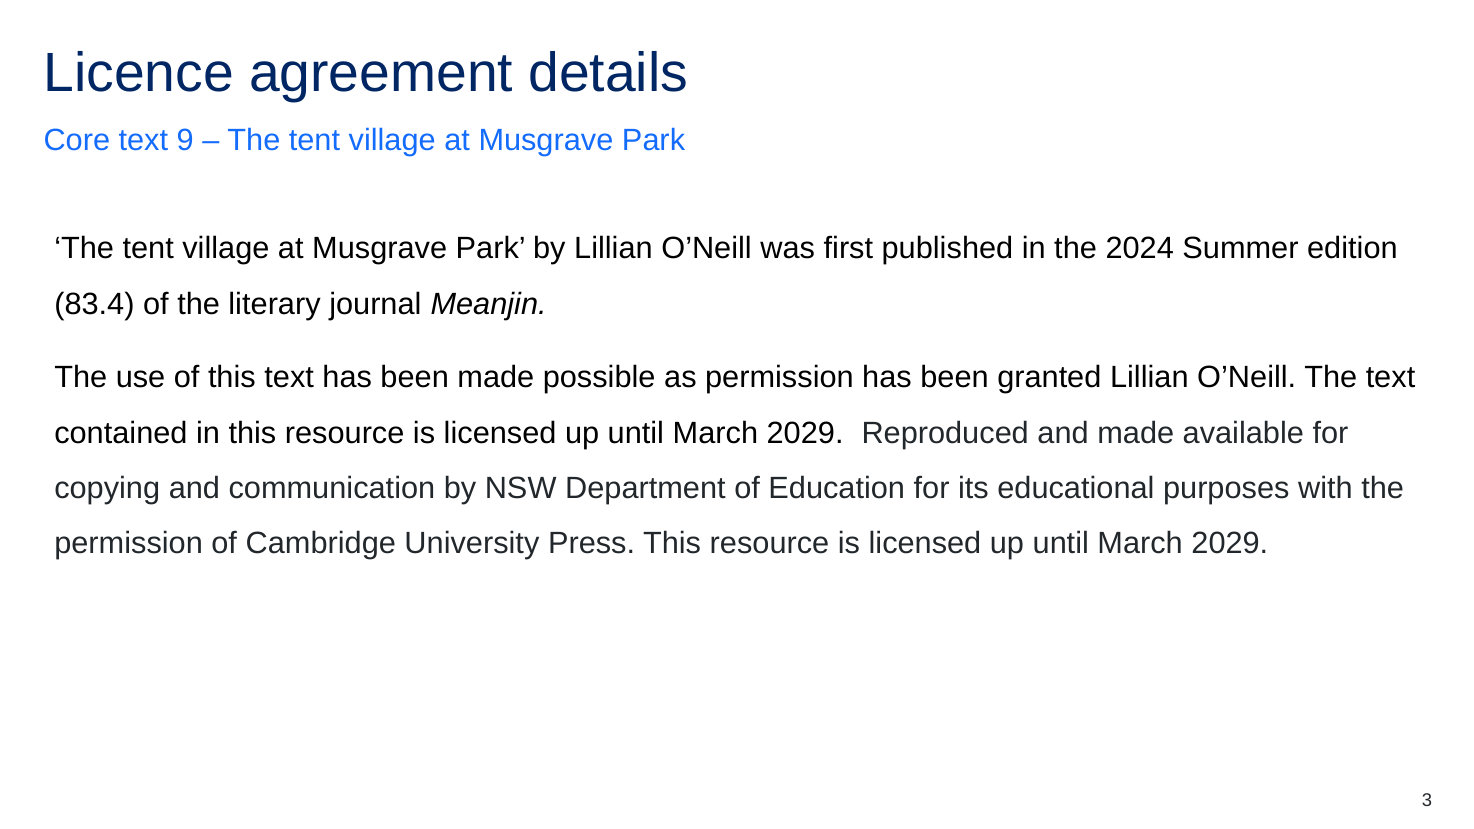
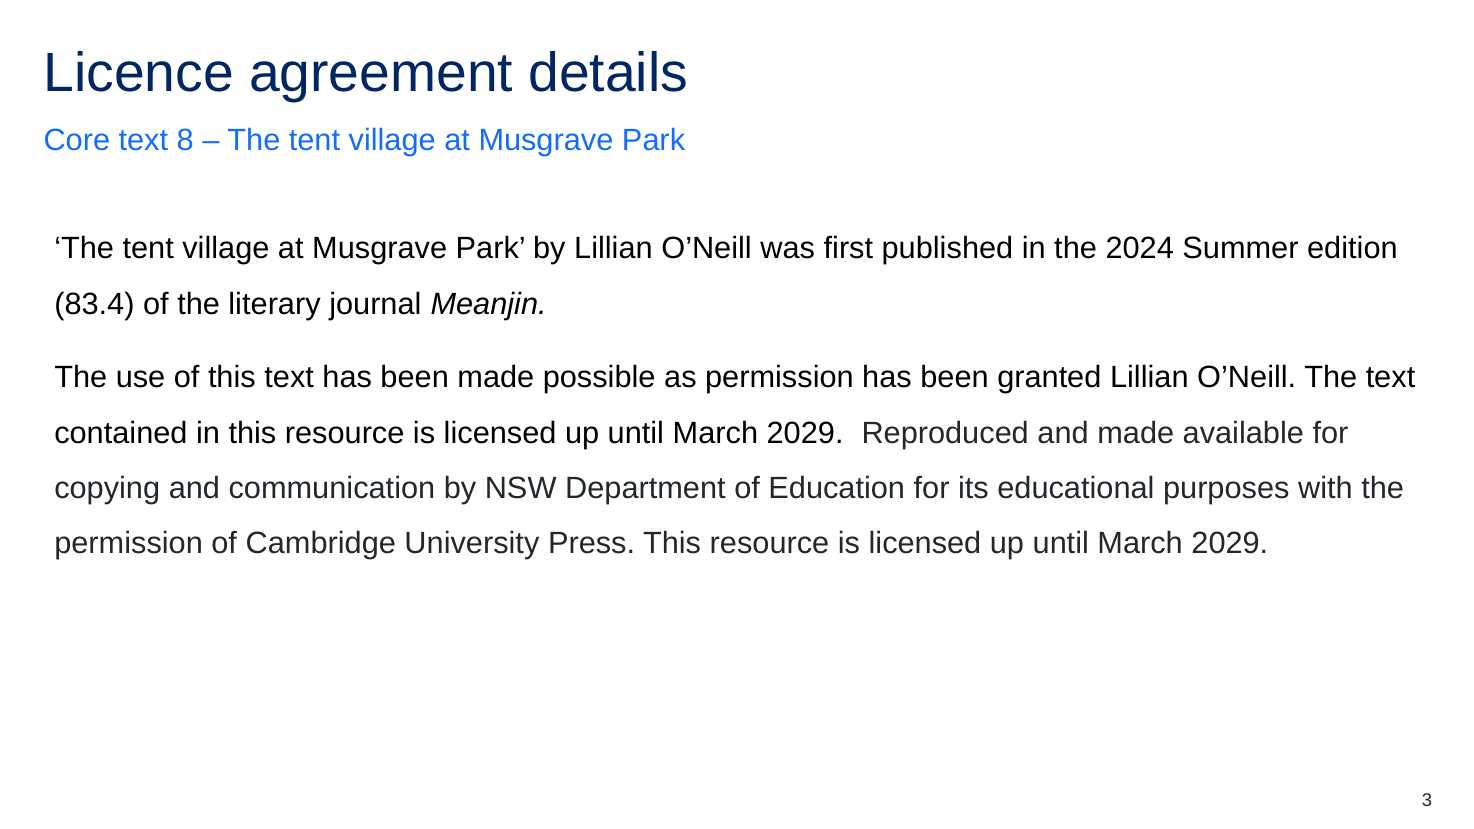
9: 9 -> 8
